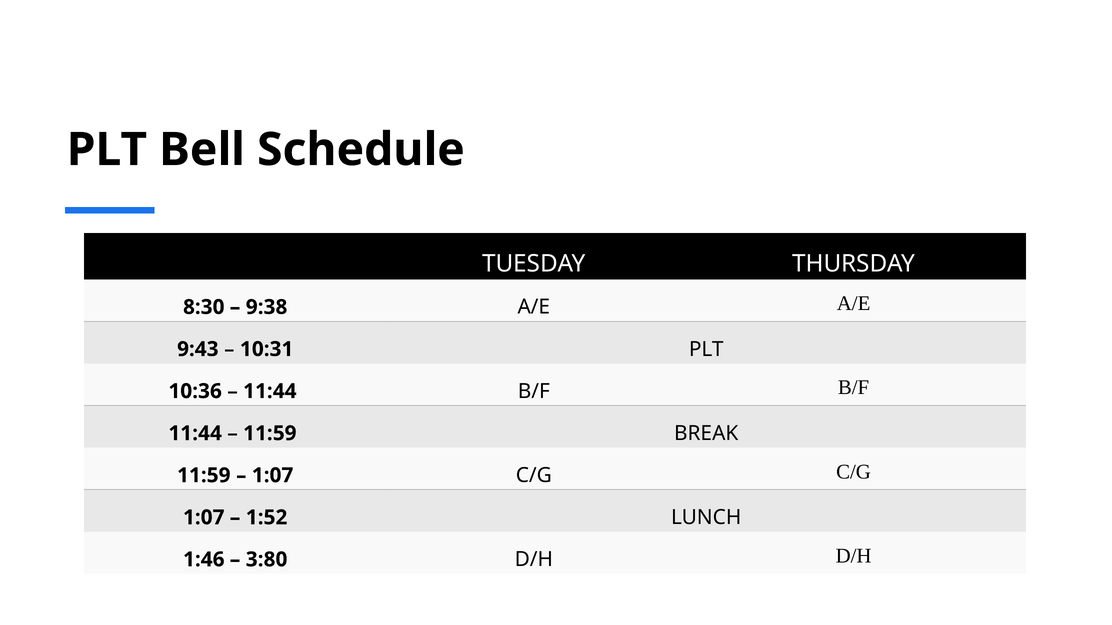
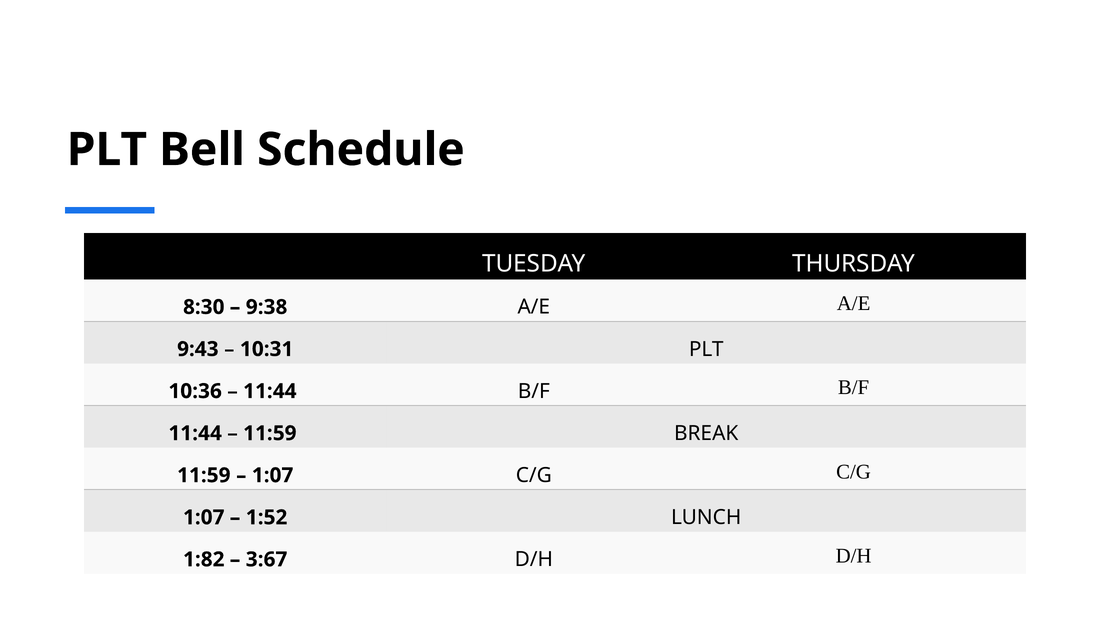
1:46: 1:46 -> 1:82
3:80: 3:80 -> 3:67
